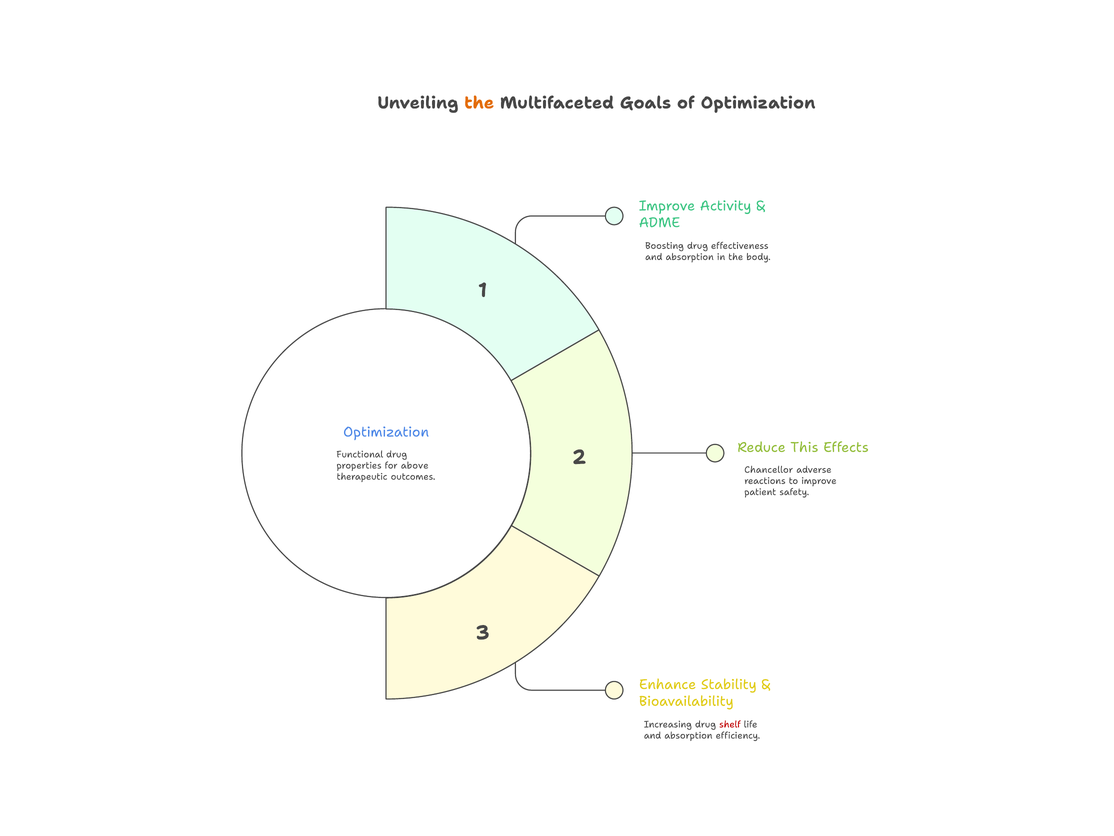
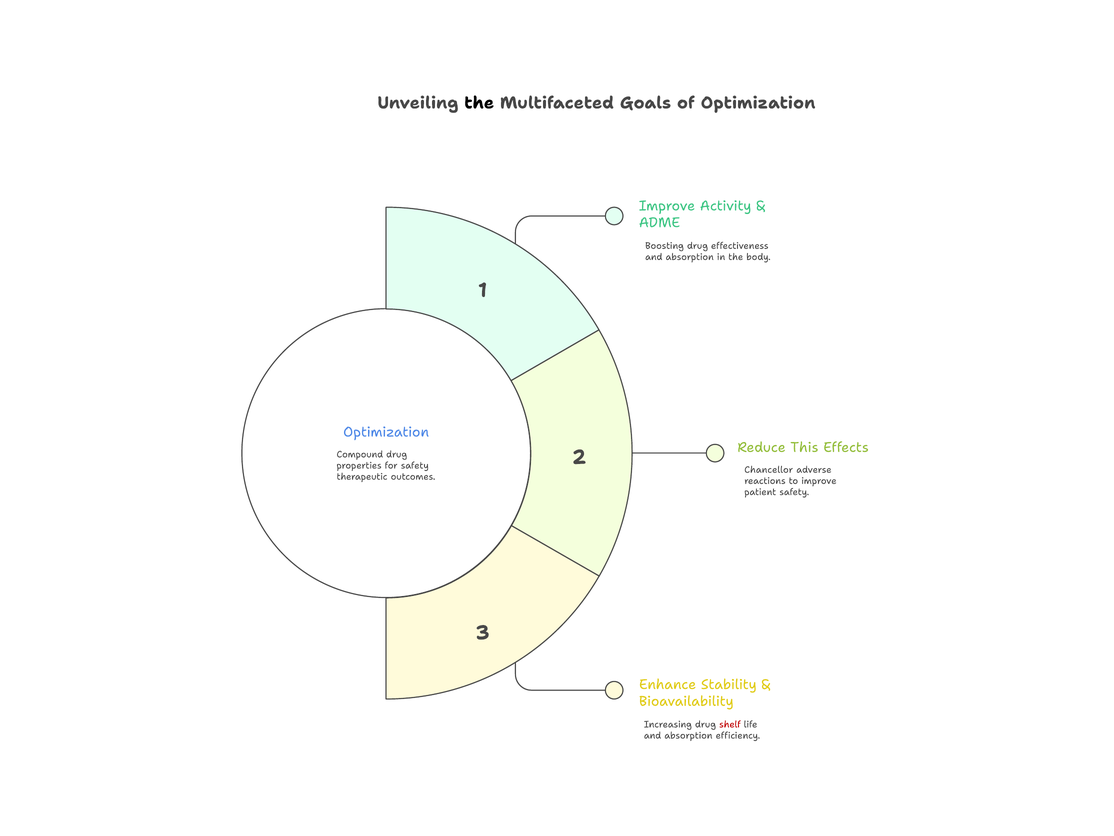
the at (479, 103) colour: orange -> black
Functional: Functional -> Compound
for above: above -> safety
